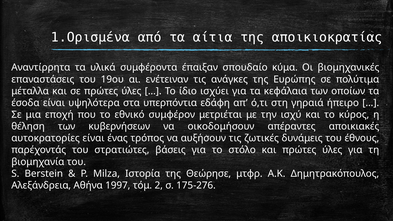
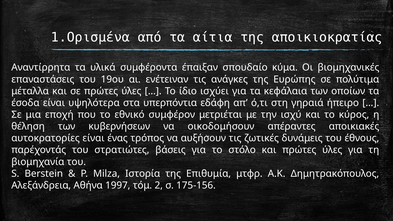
Θεώρησε: Θεώρησε -> Επιθυμία
175-276: 175-276 -> 175-156
